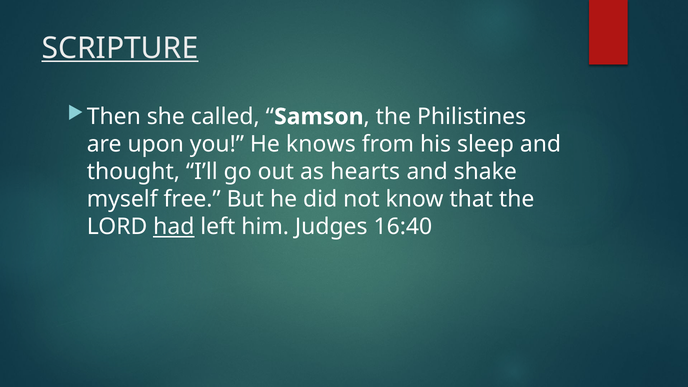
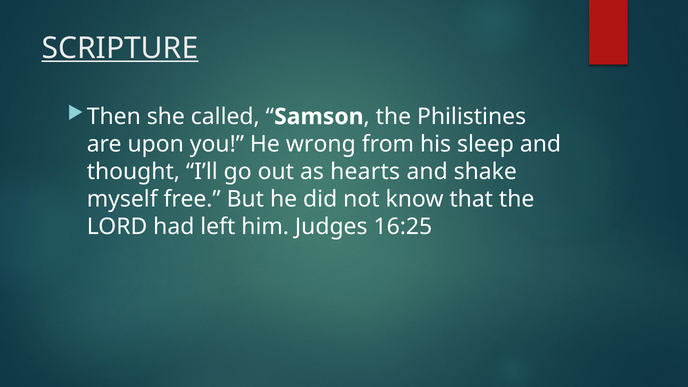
knows: knows -> wrong
had underline: present -> none
16:40: 16:40 -> 16:25
